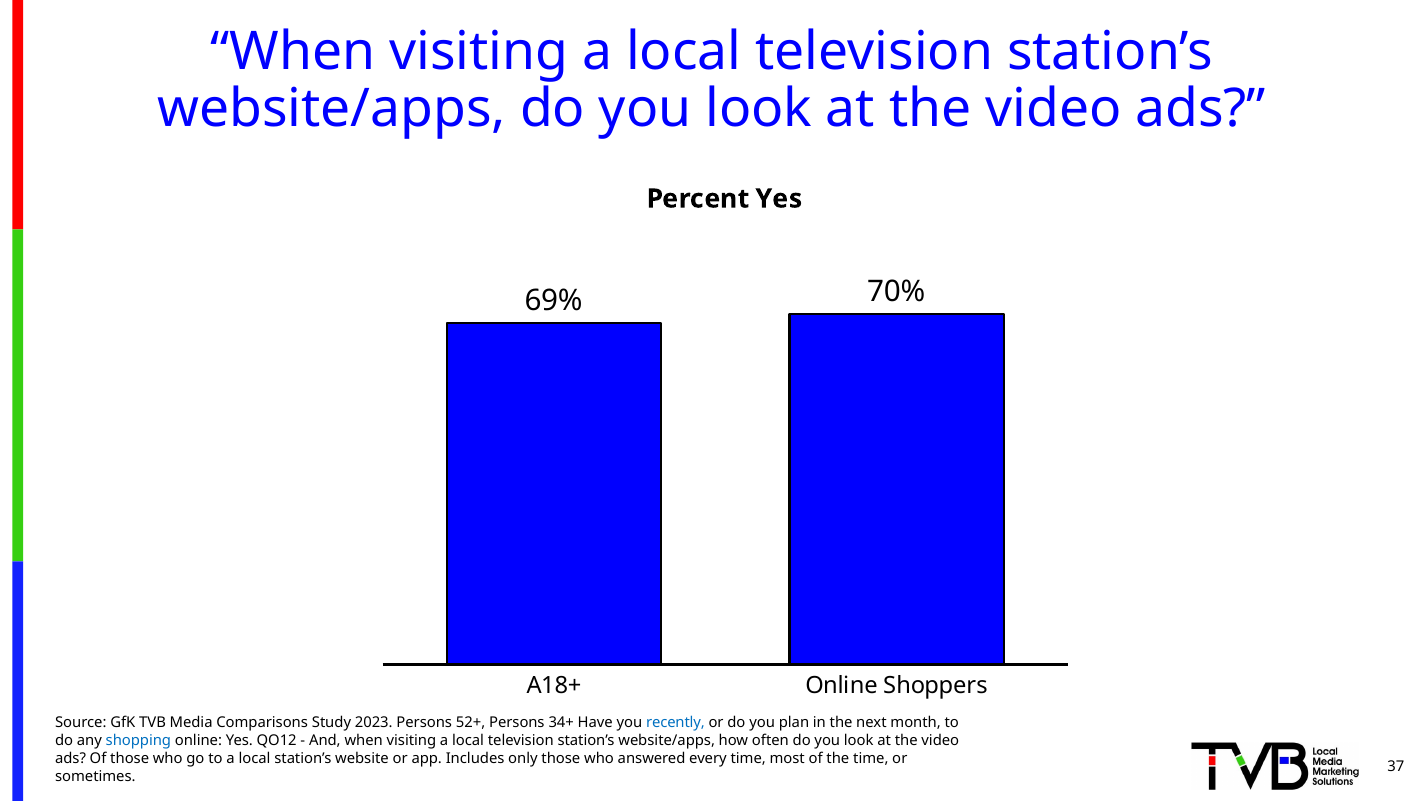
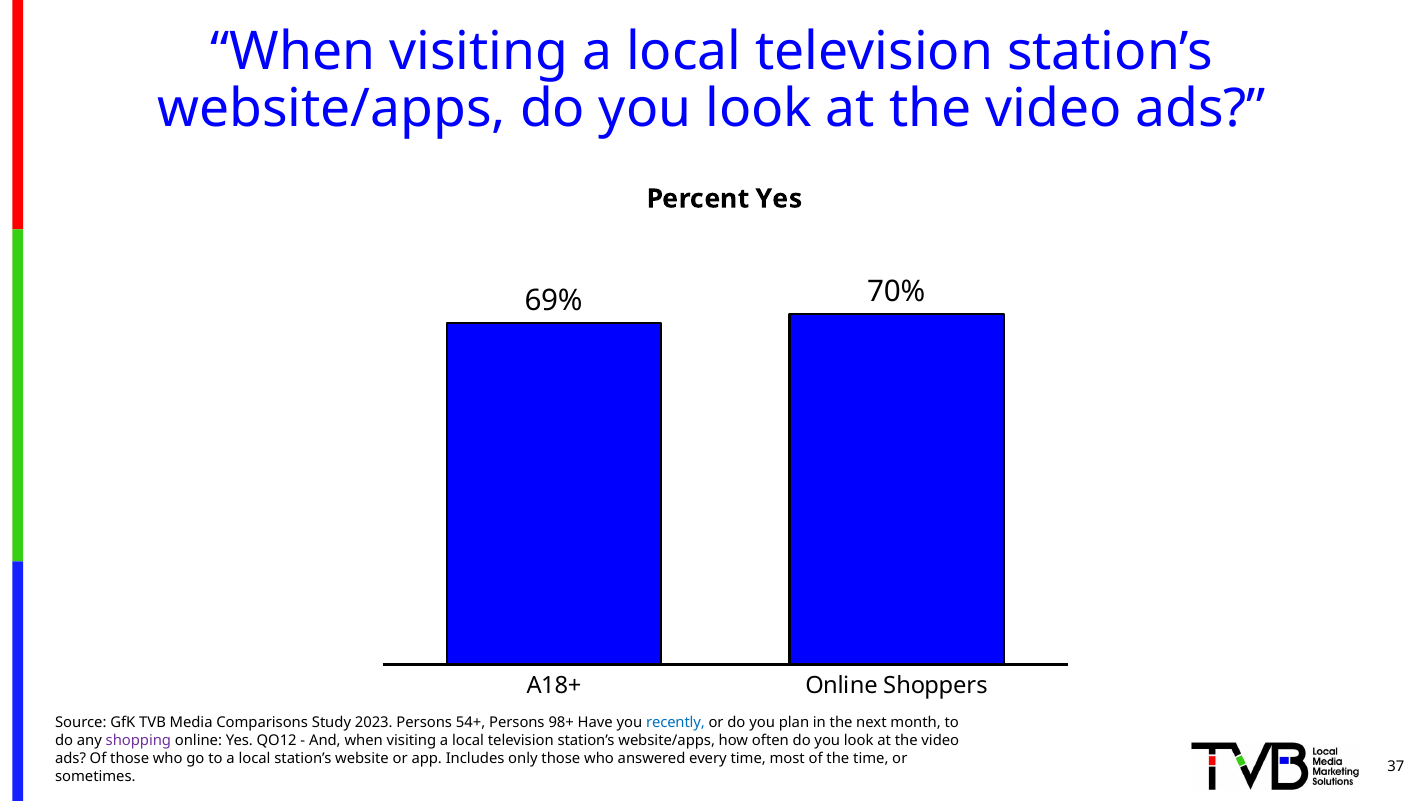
52+: 52+ -> 54+
34+: 34+ -> 98+
shopping colour: blue -> purple
